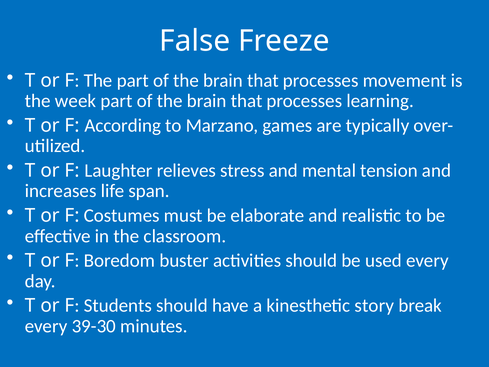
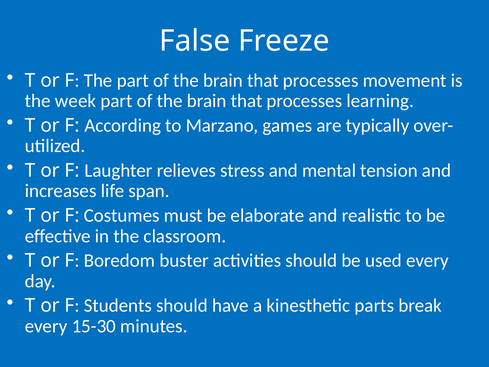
story: story -> parts
39-30: 39-30 -> 15-30
